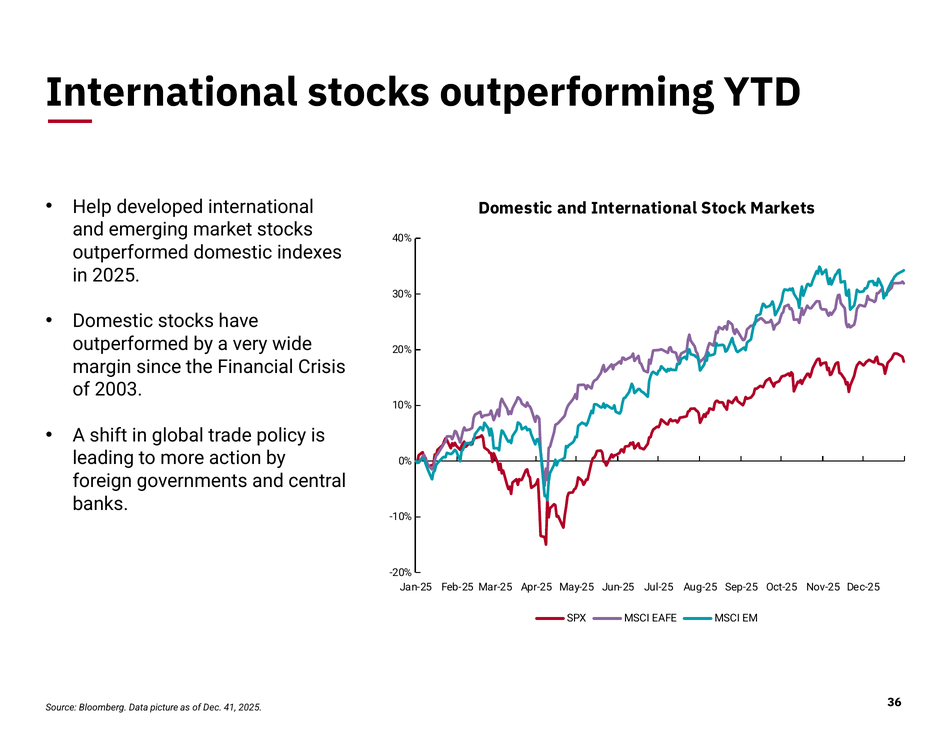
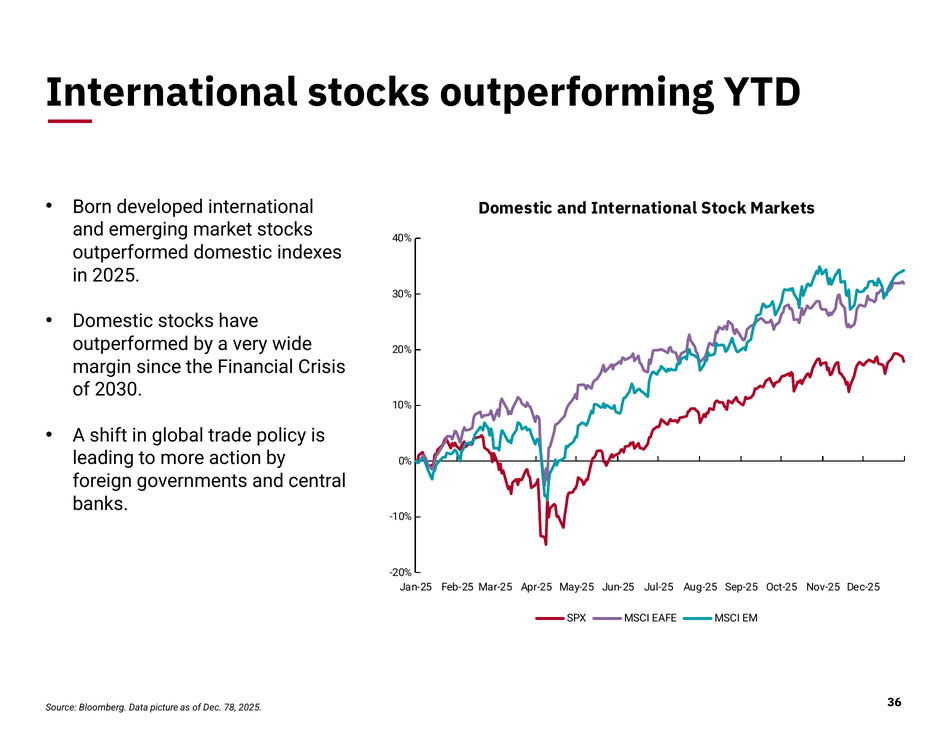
Help: Help -> Born
2003: 2003 -> 2030
41: 41 -> 78
